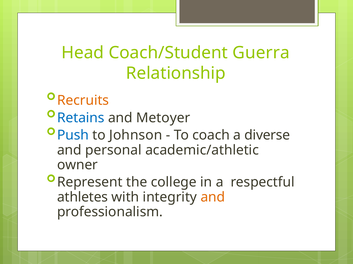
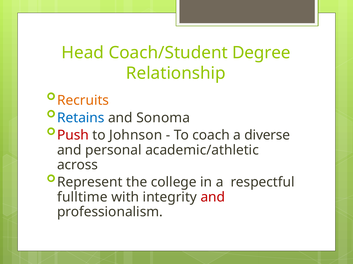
Guerra: Guerra -> Degree
Metoyer: Metoyer -> Sonoma
Push colour: blue -> red
owner: owner -> across
athletes: athletes -> fulltime
and at (213, 198) colour: orange -> red
